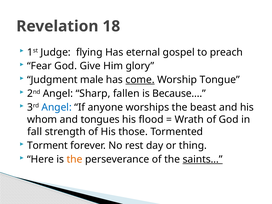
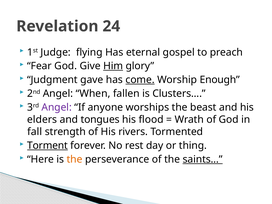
18: 18 -> 24
Him underline: none -> present
male: male -> gave
Tongue: Tongue -> Enough
Sharp: Sharp -> When
Because…: Because… -> Clusters…
Angel at (57, 107) colour: blue -> purple
whom: whom -> elders
those: those -> rivers
Torment underline: none -> present
